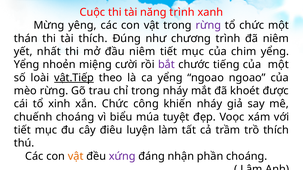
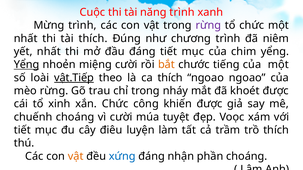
Mừng yêng: yêng -> trình
thán at (26, 39): thán -> nhất
đầu niêm: niêm -> đáng
Yểng at (27, 65) underline: none -> present
bắt colour: purple -> orange
ca yểng: yểng -> thích
khiến nháy: nháy -> được
vì biểu: biểu -> cười
xứng colour: purple -> blue
